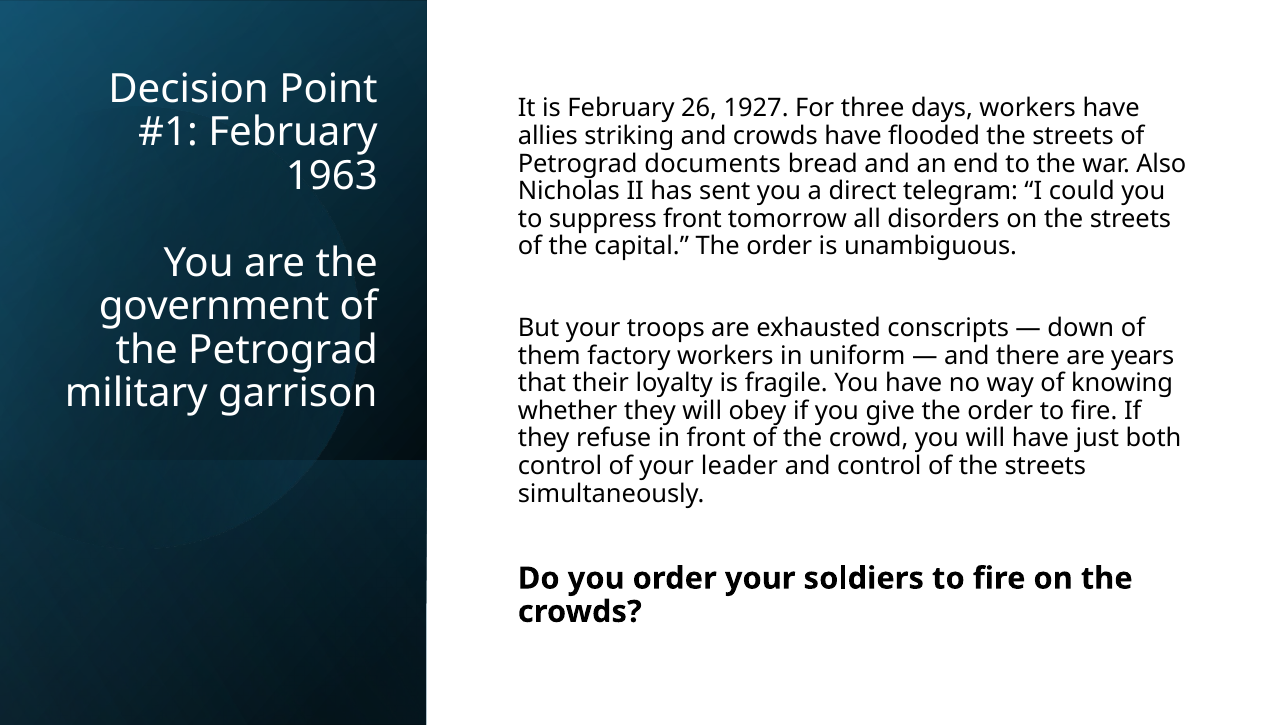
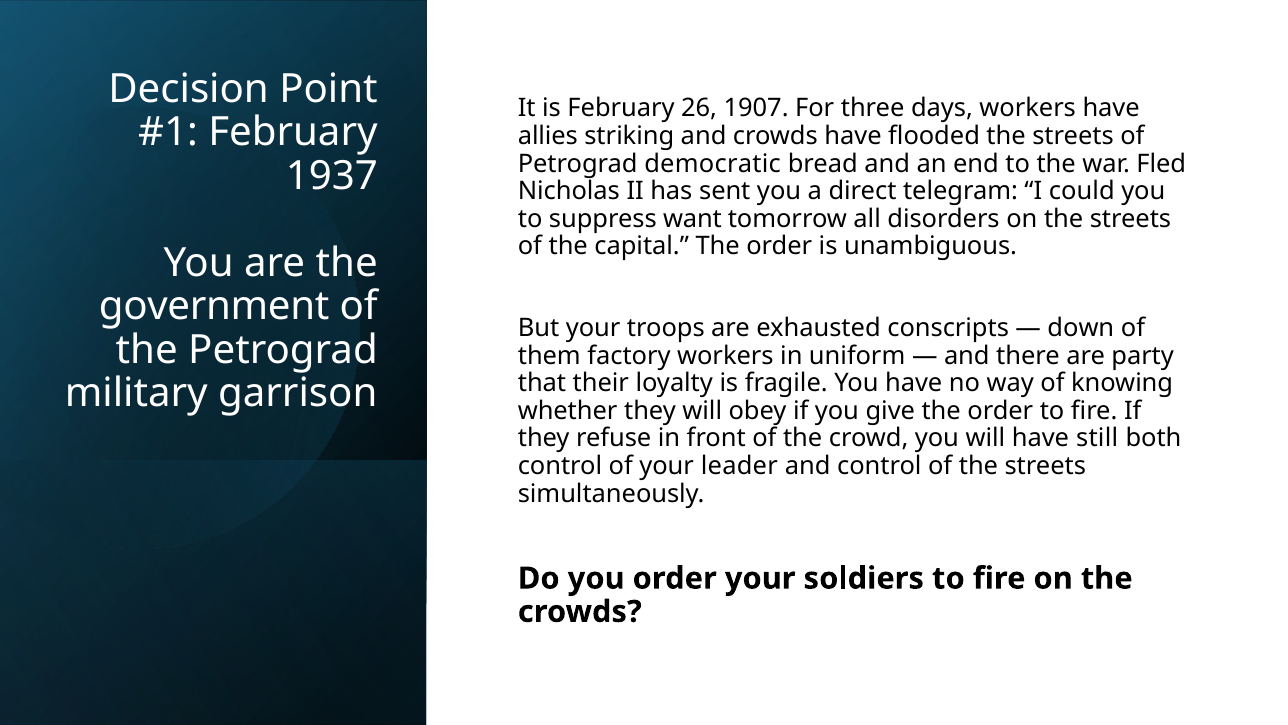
1927: 1927 -> 1907
documents: documents -> democratic
Also: Also -> Fled
1963: 1963 -> 1937
suppress front: front -> want
years: years -> party
just: just -> still
